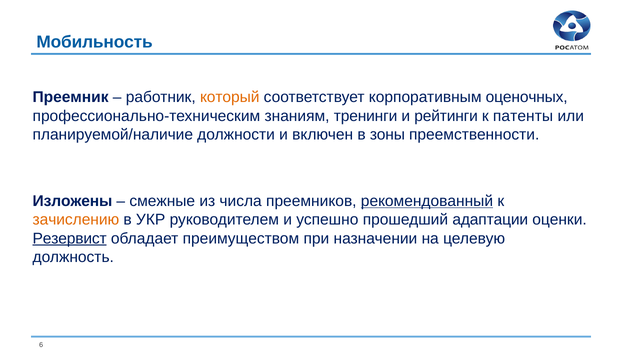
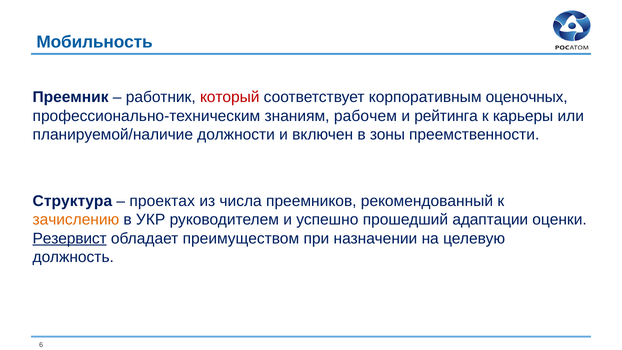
который colour: orange -> red
тренинги: тренинги -> рабочем
рейтинги: рейтинги -> рейтинга
патенты: патенты -> карьеры
Изложены: Изложены -> Структура
смежные: смежные -> проектах
рекомендованный underline: present -> none
